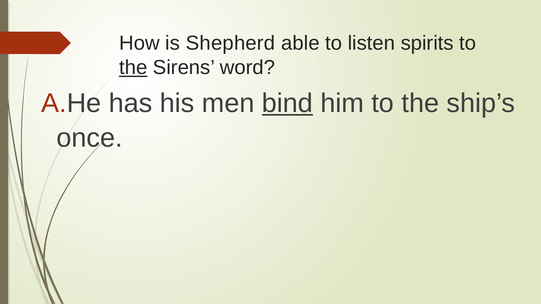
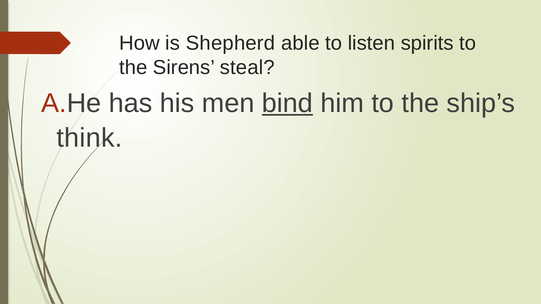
the at (133, 68) underline: present -> none
word: word -> steal
once: once -> think
